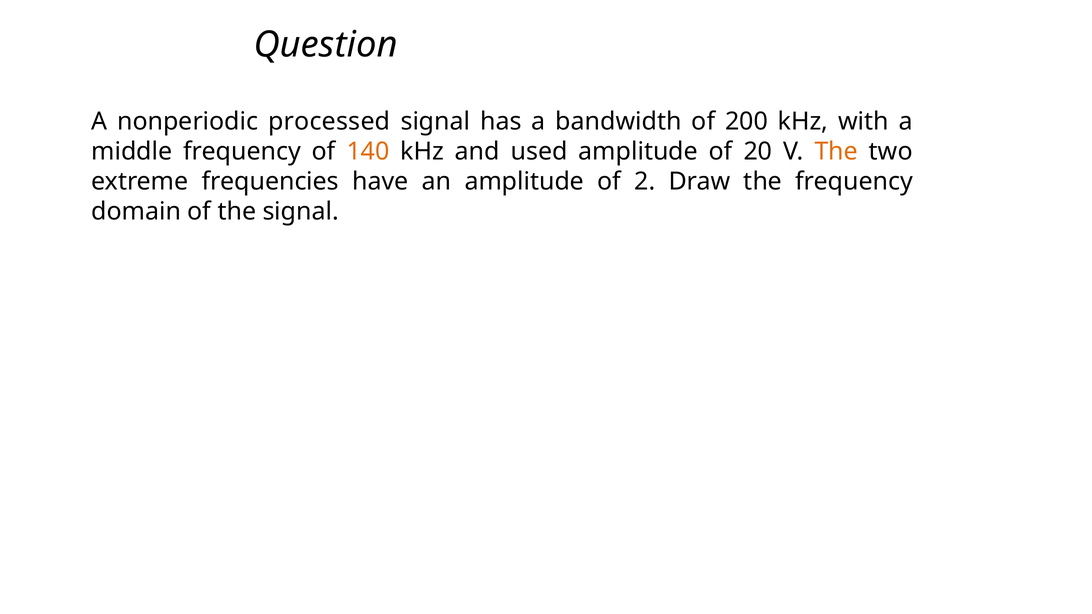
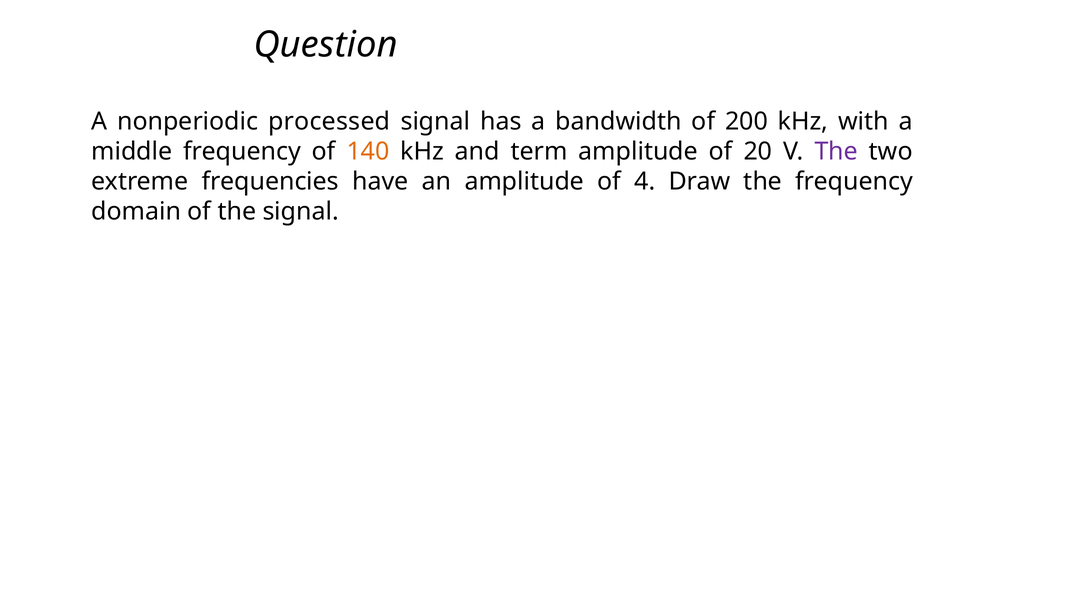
used: used -> term
The at (836, 151) colour: orange -> purple
2: 2 -> 4
